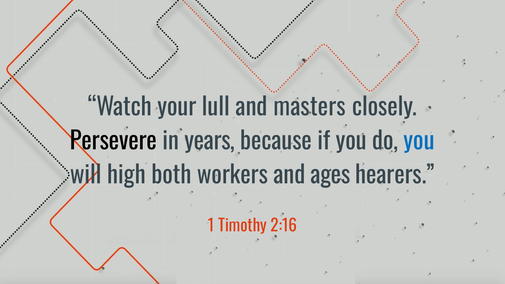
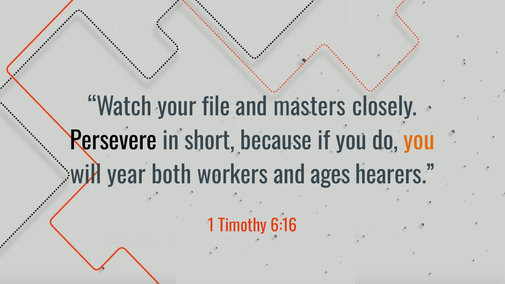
lull: lull -> file
years: years -> short
you at (419, 141) colour: blue -> orange
high: high -> year
2:16: 2:16 -> 6:16
